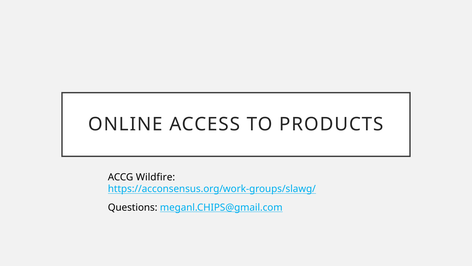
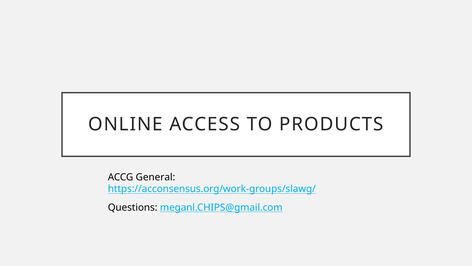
Wildfire: Wildfire -> General
